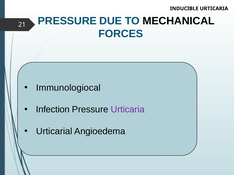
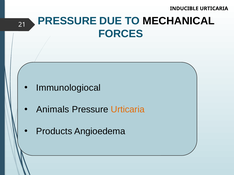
Infection: Infection -> Animals
Urticaria at (128, 110) colour: purple -> orange
Urticarial: Urticarial -> Products
